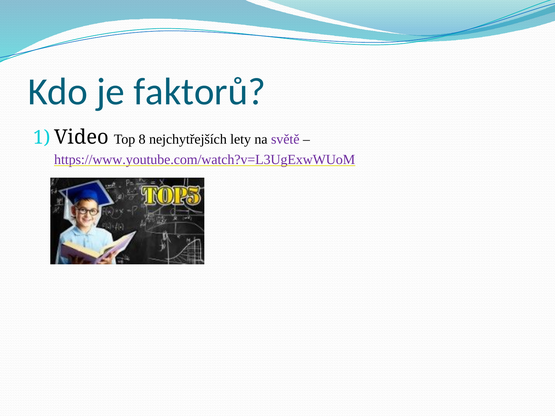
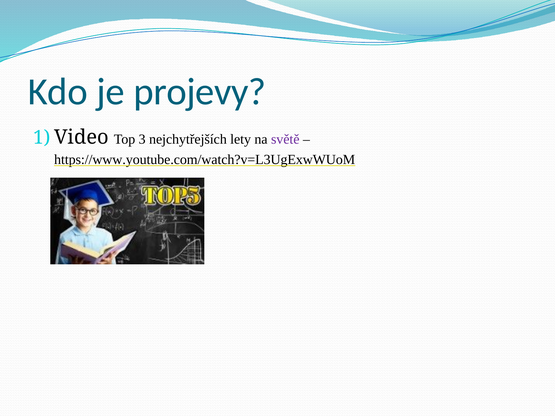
faktorů: faktorů -> projevy
8: 8 -> 3
https://www.youtube.com/watch?v=L3UgExwWUoM colour: purple -> black
